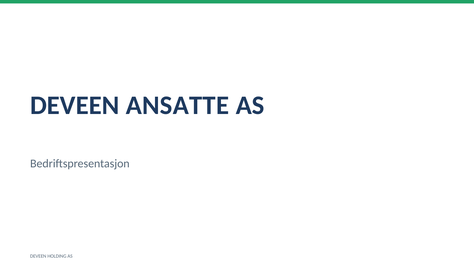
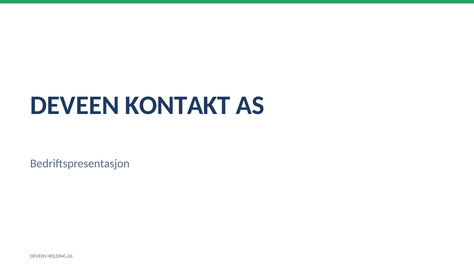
ANSATTE: ANSATTE -> KONTAKT
